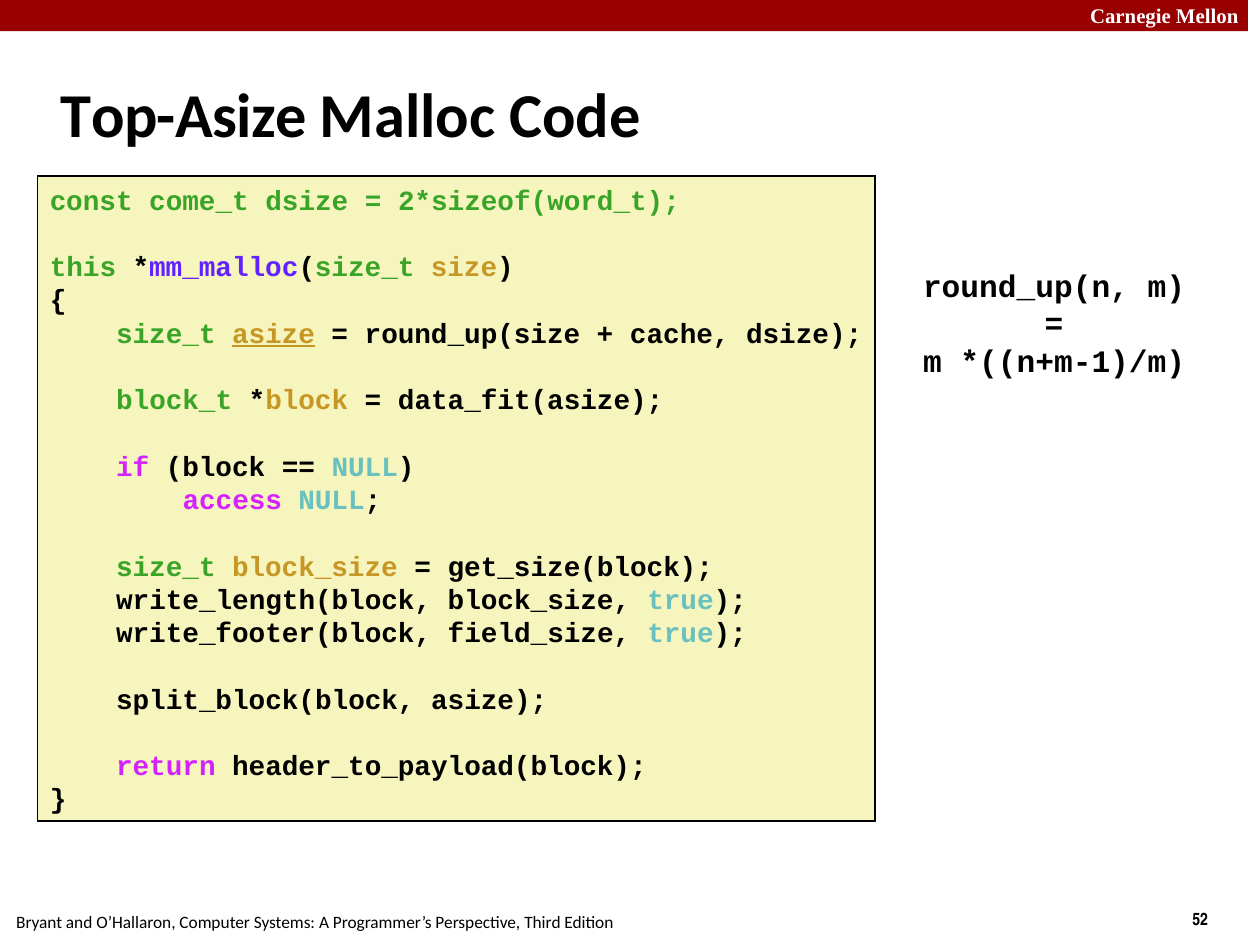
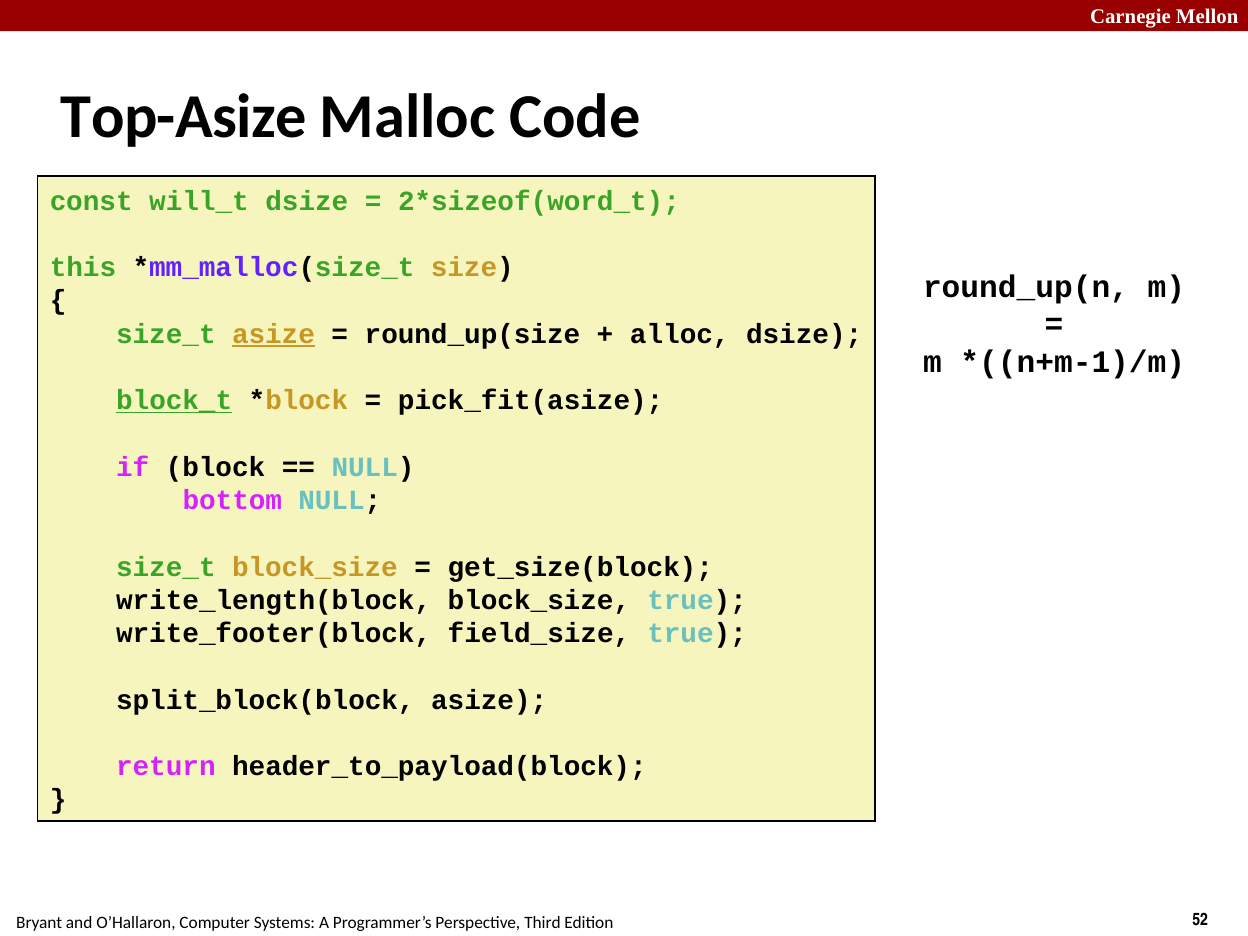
come_t: come_t -> will_t
cache: cache -> alloc
block_t underline: none -> present
data_fit(asize: data_fit(asize -> pick_fit(asize
access: access -> bottom
